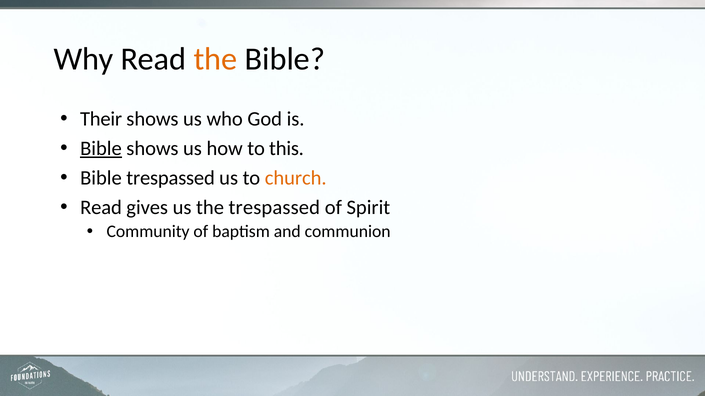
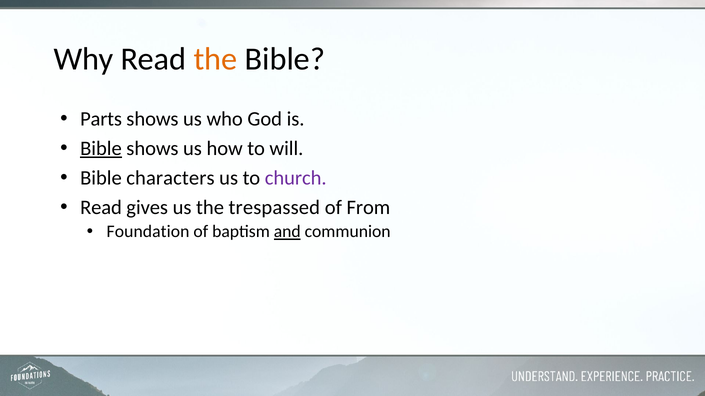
Their: Their -> Parts
this: this -> will
Bible trespassed: trespassed -> characters
church colour: orange -> purple
Spirit: Spirit -> From
Community: Community -> Foundation
and underline: none -> present
